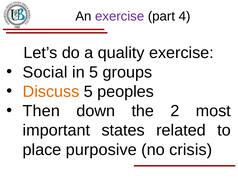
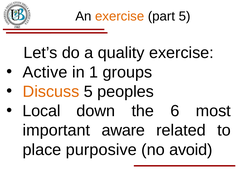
exercise at (120, 16) colour: purple -> orange
part 4: 4 -> 5
Social: Social -> Active
in 5: 5 -> 1
Then: Then -> Local
2: 2 -> 6
states: states -> aware
crisis: crisis -> avoid
